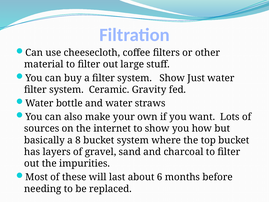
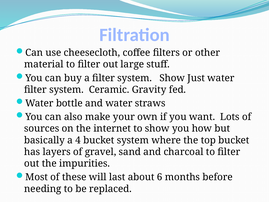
8: 8 -> 4
